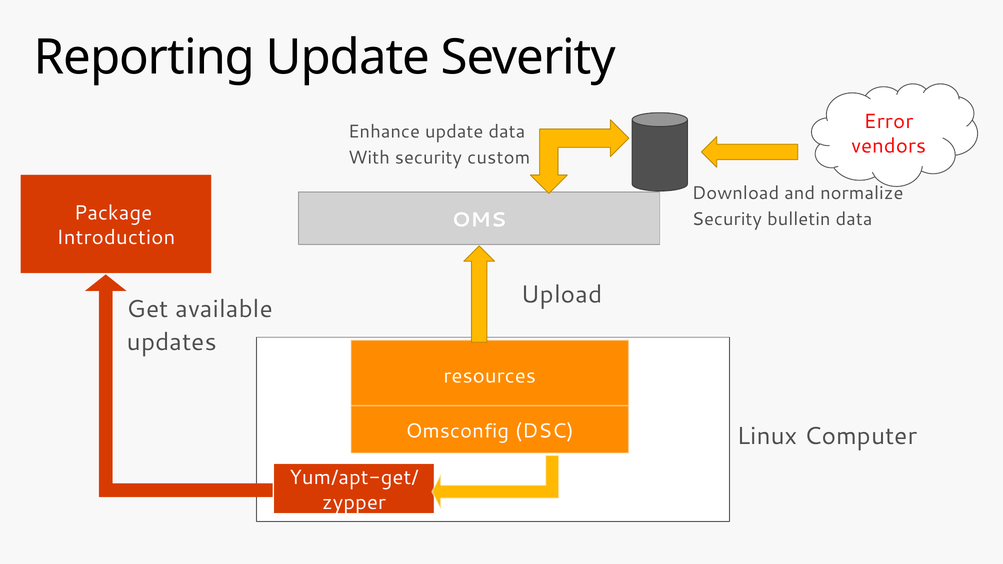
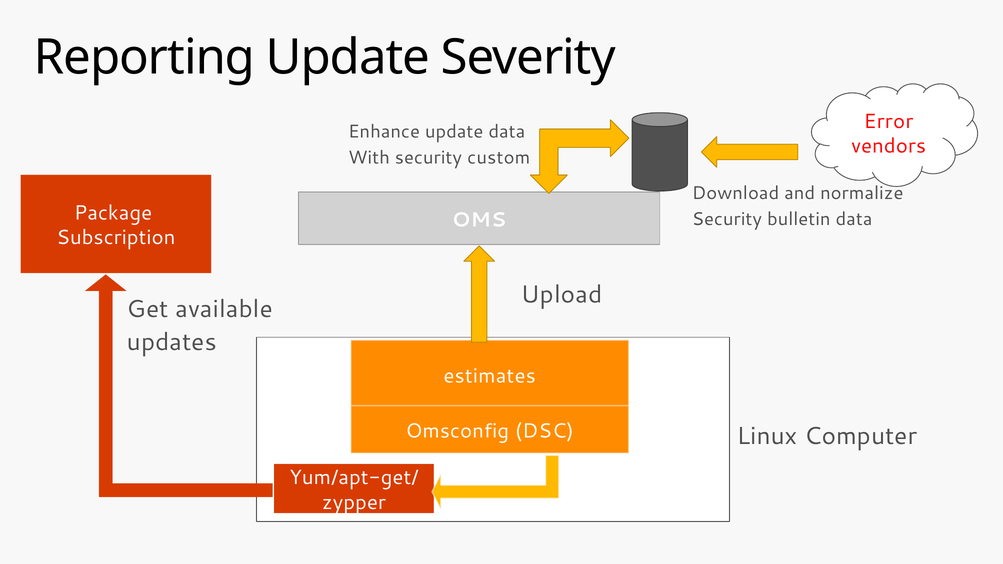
Introduction: Introduction -> Subscription
resources: resources -> estimates
